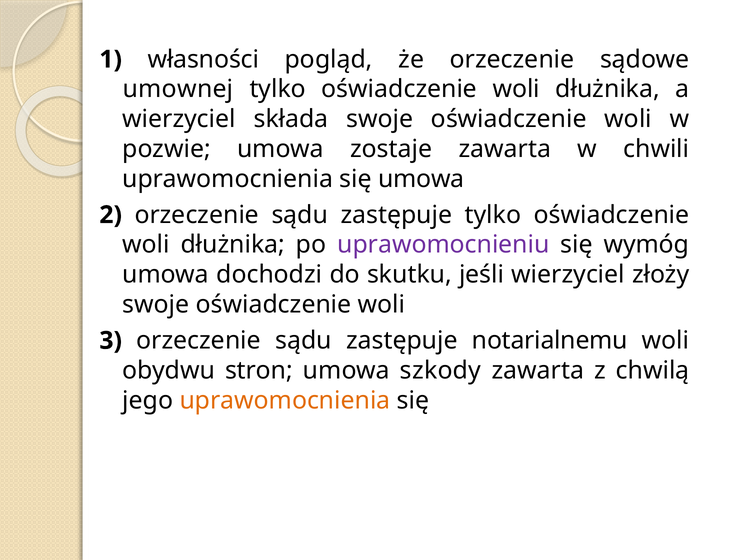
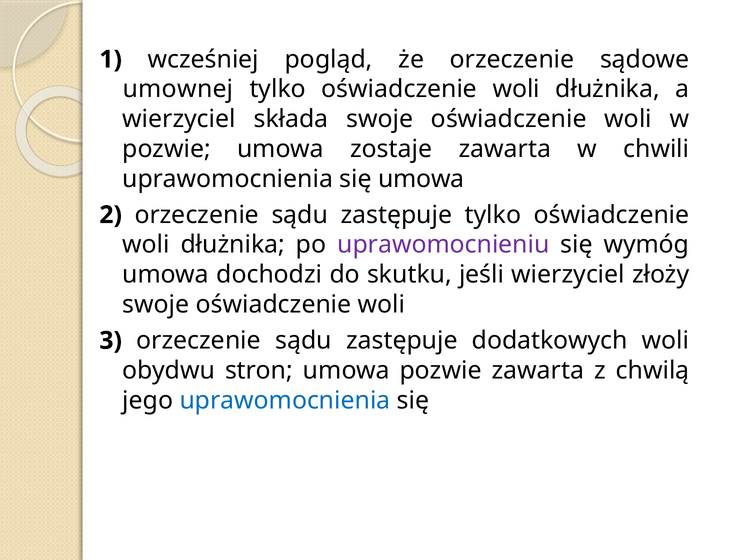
własności: własności -> wcześniej
notarialnemu: notarialnemu -> dodatkowych
umowa szkody: szkody -> pozwie
uprawomocnienia at (285, 400) colour: orange -> blue
